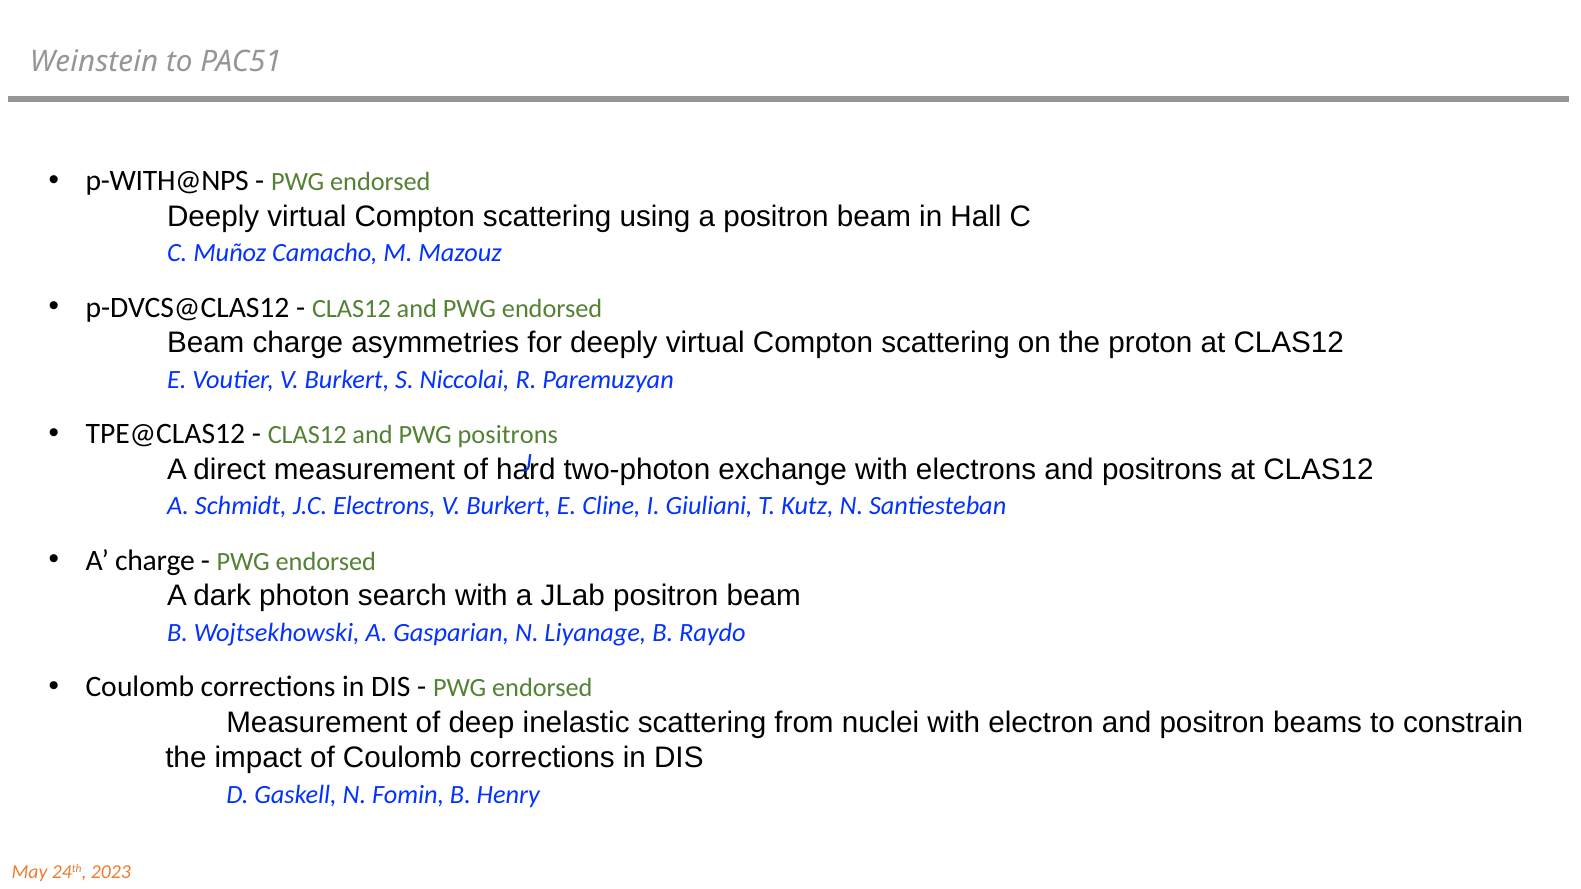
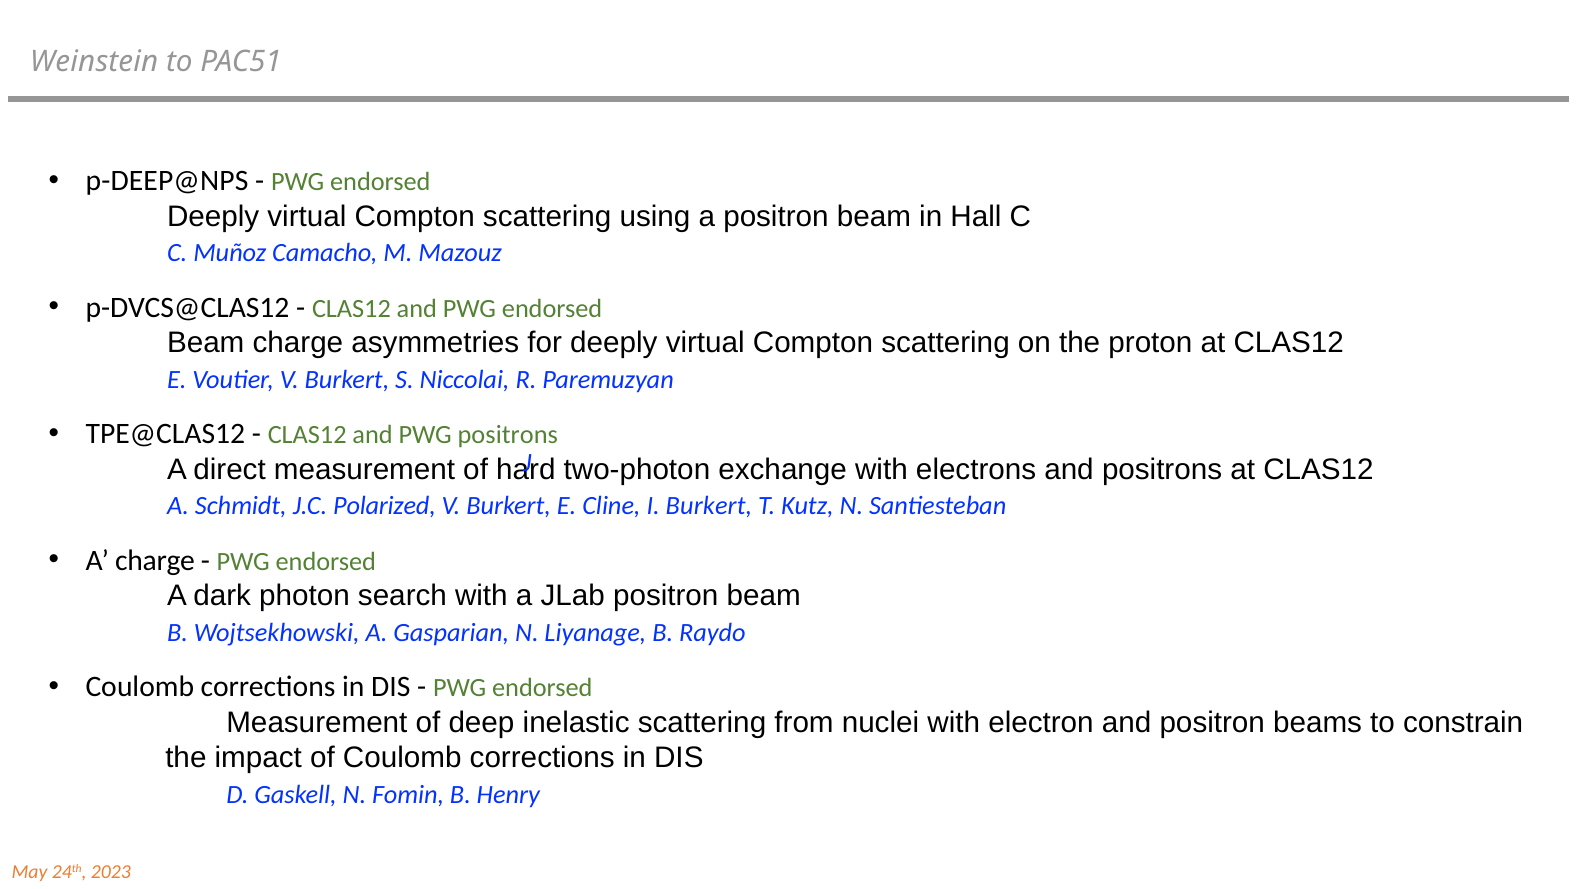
p-WITH@NPS: p-WITH@NPS -> p-DEEP@NPS
J.C Electrons: Electrons -> Polarized
I Giuliani: Giuliani -> Burkert
